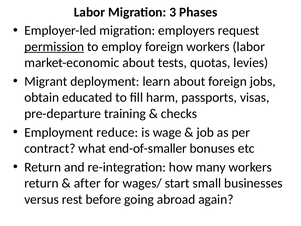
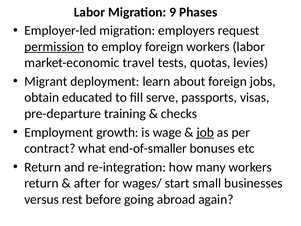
3: 3 -> 9
market-economic about: about -> travel
harm: harm -> serve
reduce: reduce -> growth
job underline: none -> present
